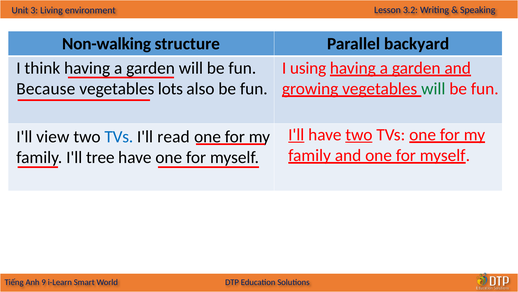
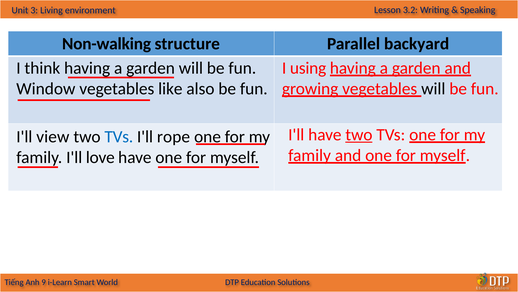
Because: Because -> Window
lots: lots -> like
will at (433, 89) colour: green -> black
I'll at (296, 134) underline: present -> none
read: read -> rope
tree: tree -> love
